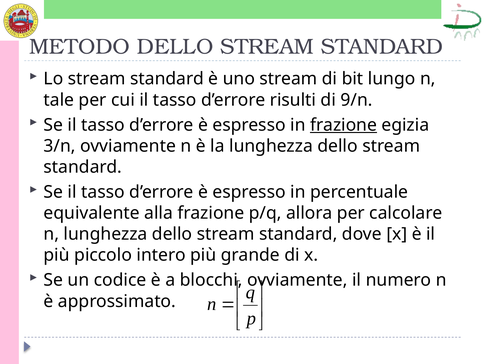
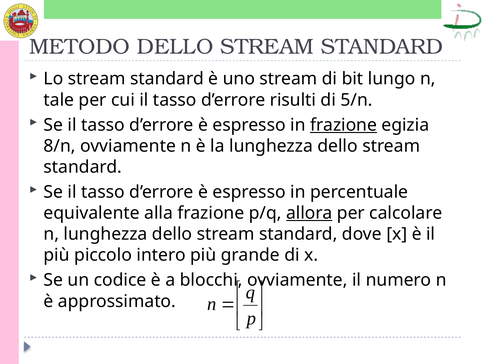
9/n: 9/n -> 5/n
3/n: 3/n -> 8/n
allora underline: none -> present
